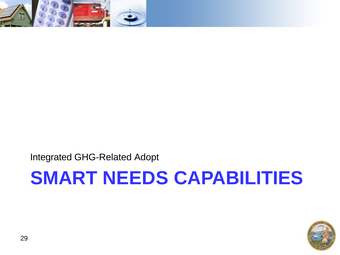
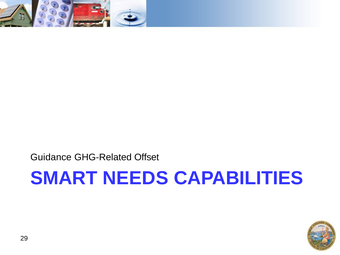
Integrated: Integrated -> Guidance
Adopt: Adopt -> Offset
